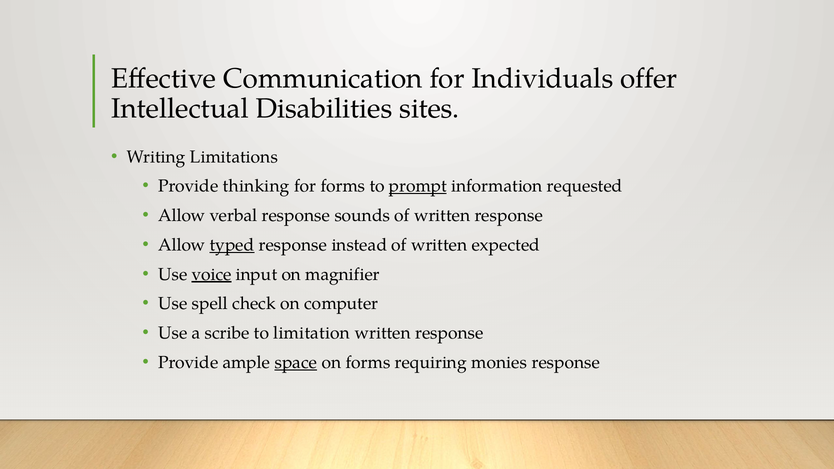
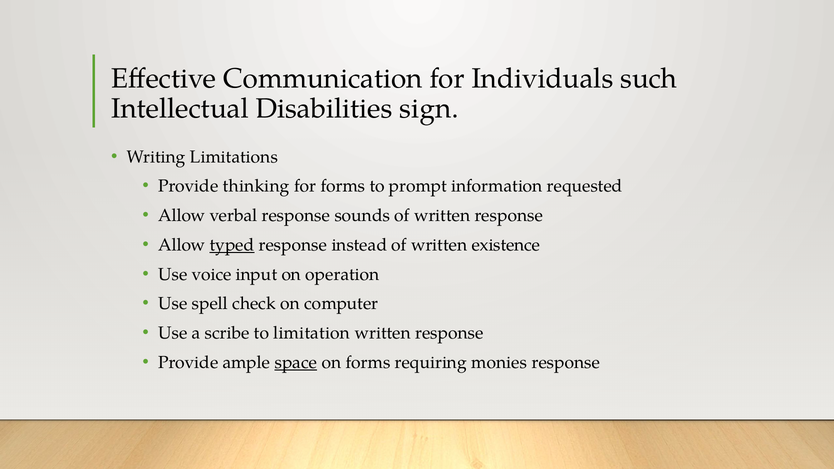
offer: offer -> such
sites: sites -> sign
prompt underline: present -> none
expected: expected -> existence
voice underline: present -> none
magnifier: magnifier -> operation
